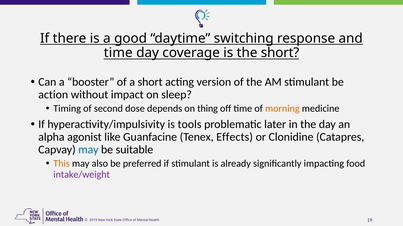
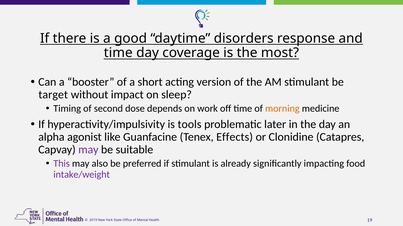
switching: switching -> disorders
the short: short -> most
action: action -> target
thing: thing -> work
may at (88, 150) colour: blue -> purple
This colour: orange -> purple
